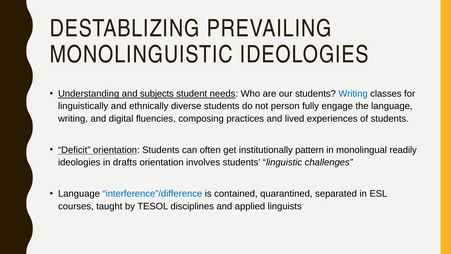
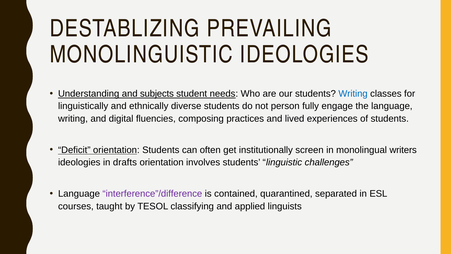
pattern: pattern -> screen
readily: readily -> writers
interference”/difference colour: blue -> purple
disciplines: disciplines -> classifying
